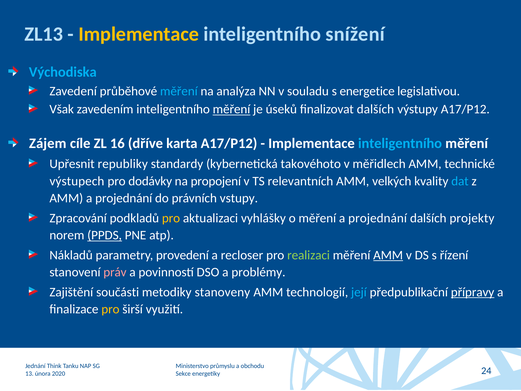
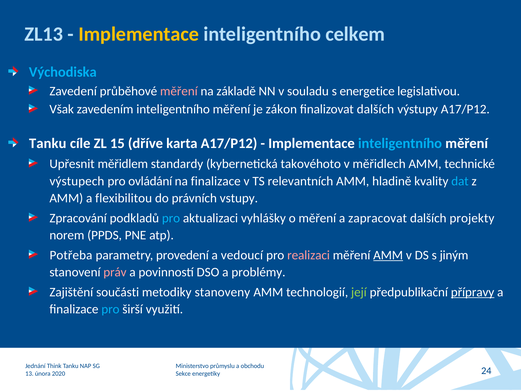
snížení: snížení -> celkem
měření at (179, 91) colour: light blue -> pink
analýza: analýza -> základě
měření at (231, 109) underline: present -> none
úseků: úseků -> zákon
Zájem at (48, 143): Zájem -> Tanku
16: 16 -> 15
republiky: republiky -> měřidlem
dodávky: dodávky -> ovládání
na propojení: propojení -> finalizace
velkých: velkých -> hladině
AMM a projednání: projednání -> flexibilitou
pro at (171, 218) colour: yellow -> light blue
měření a projednání: projednání -> zapracovat
PPDS underline: present -> none
Nákladů: Nákladů -> Potřeba
recloser: recloser -> vedoucí
realizaci colour: light green -> pink
řízení: řízení -> jiným
její colour: light blue -> light green
pro at (110, 309) colour: yellow -> light blue
